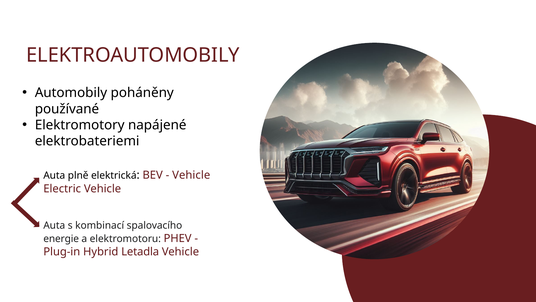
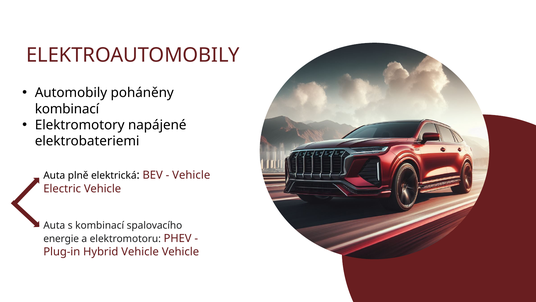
používané at (67, 109): používané -> kombinací
Hybrid Letadla: Letadla -> Vehicle
